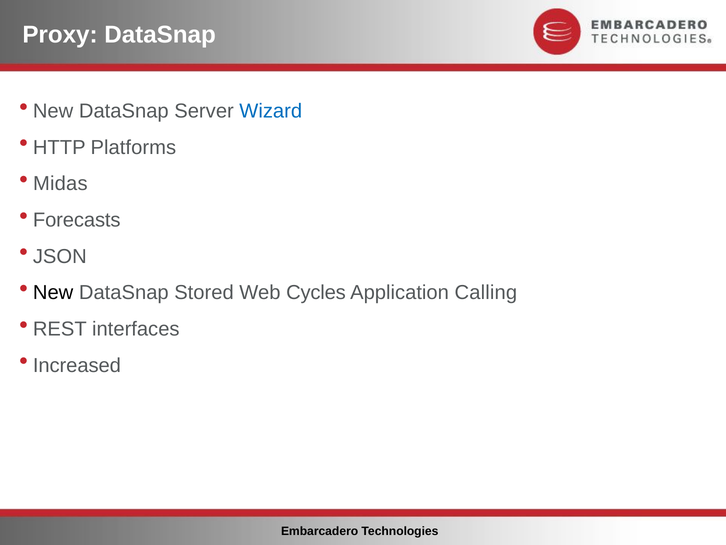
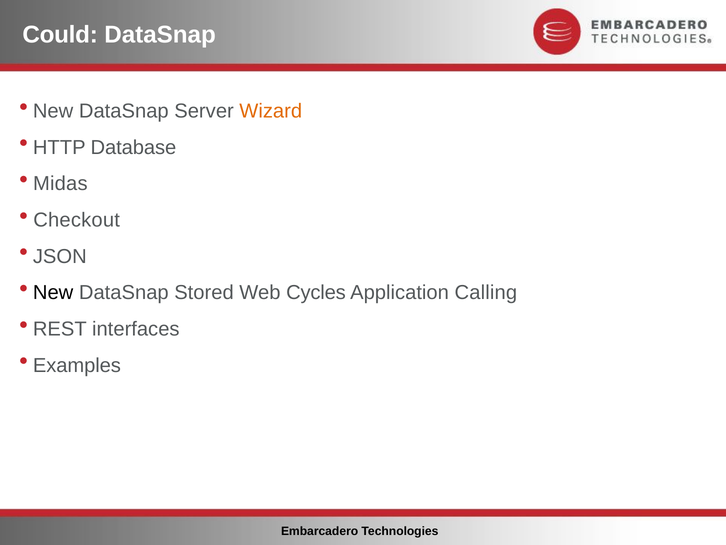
Proxy: Proxy -> Could
Wizard colour: blue -> orange
Platforms: Platforms -> Database
Forecasts: Forecasts -> Checkout
Increased: Increased -> Examples
